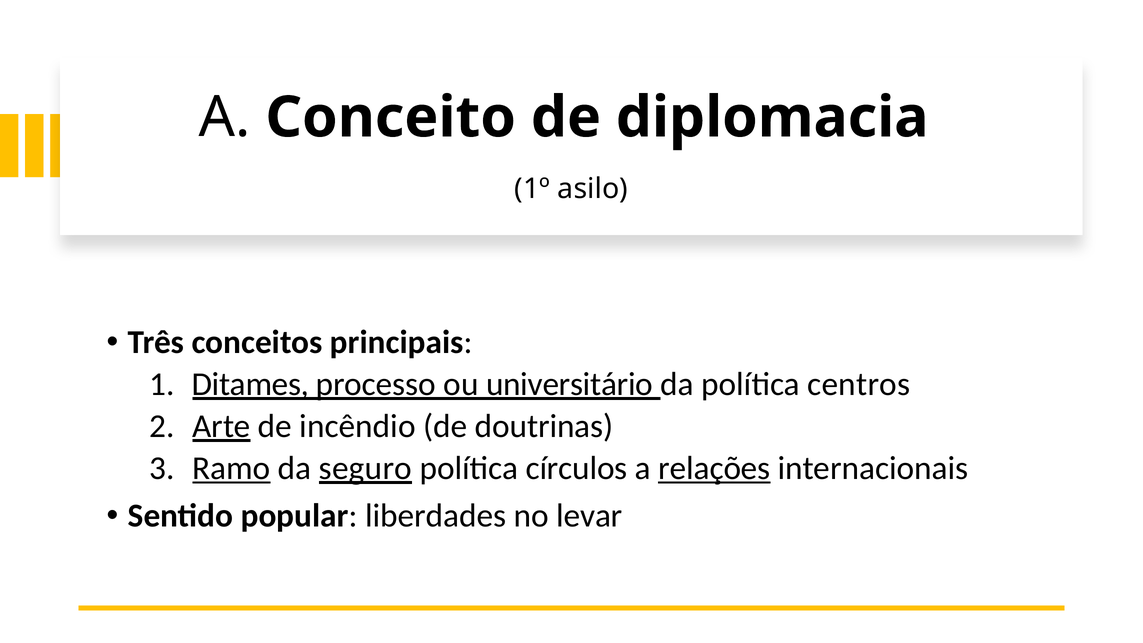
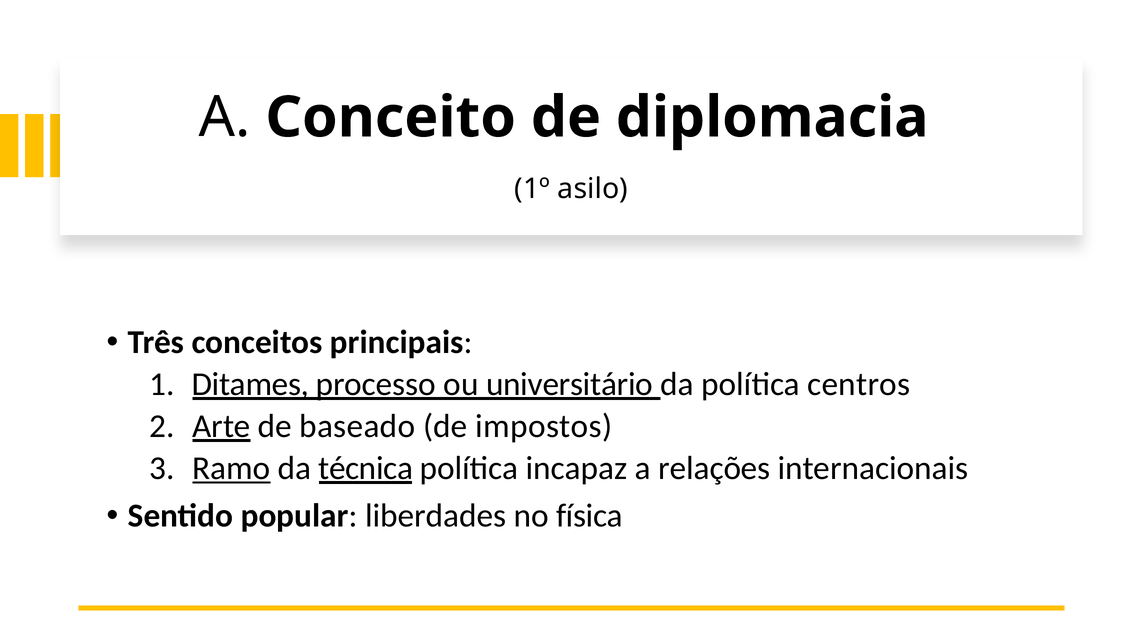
incêndio: incêndio -> baseado
doutrinas: doutrinas -> impostos
seguro: seguro -> técnica
círculos: círculos -> incapaz
relações underline: present -> none
levar: levar -> física
